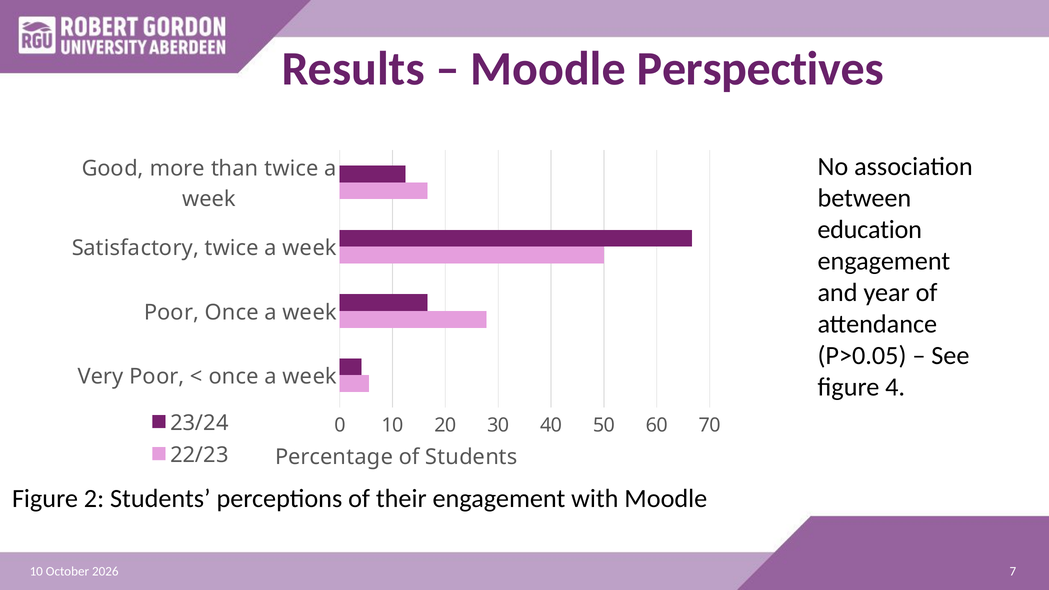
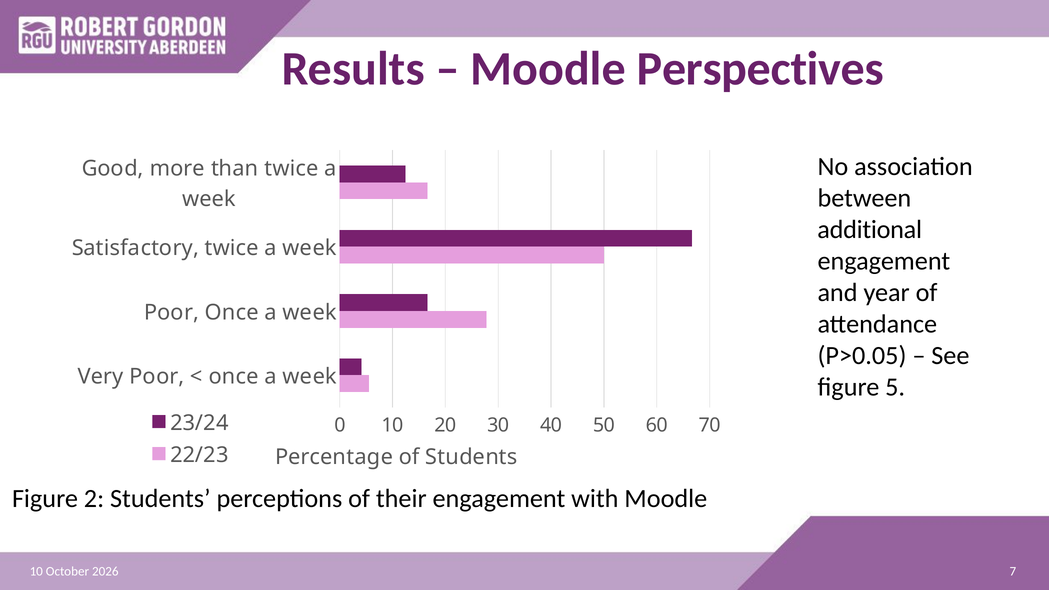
education: education -> additional
4: 4 -> 5
